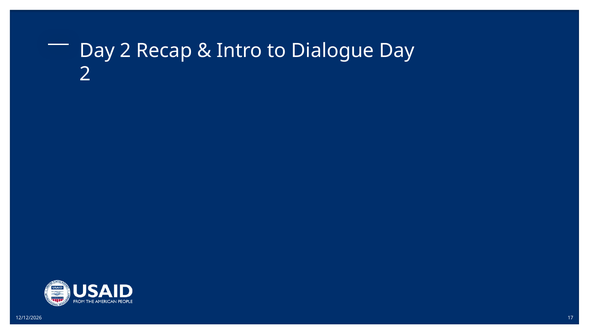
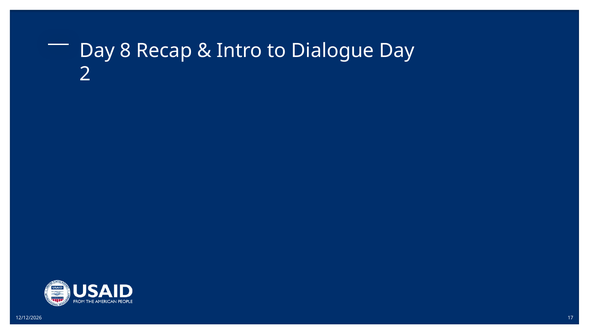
2 at (126, 51): 2 -> 8
